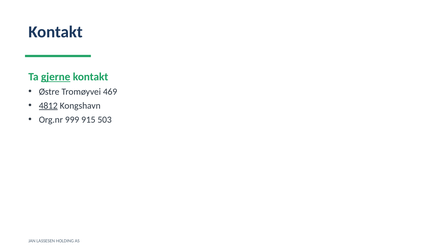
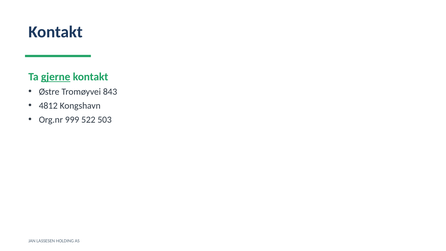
469: 469 -> 843
4812 underline: present -> none
915: 915 -> 522
